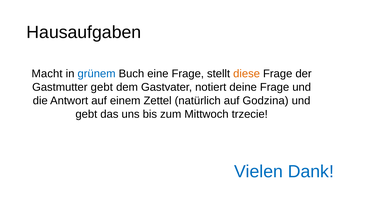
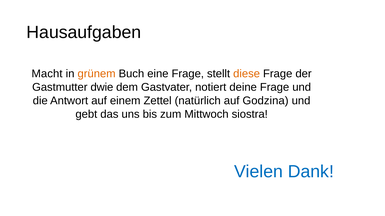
grünem colour: blue -> orange
Gastmutter gebt: gebt -> dwie
trzecie: trzecie -> siostra
